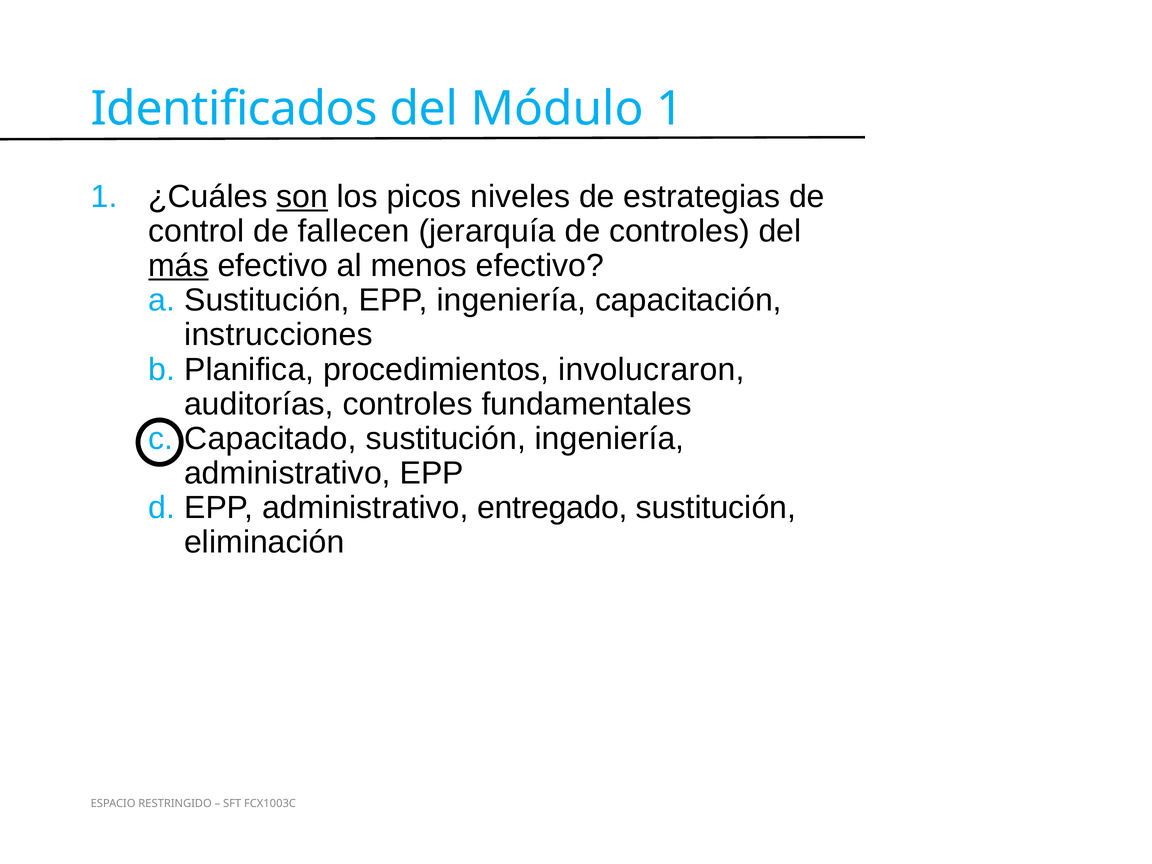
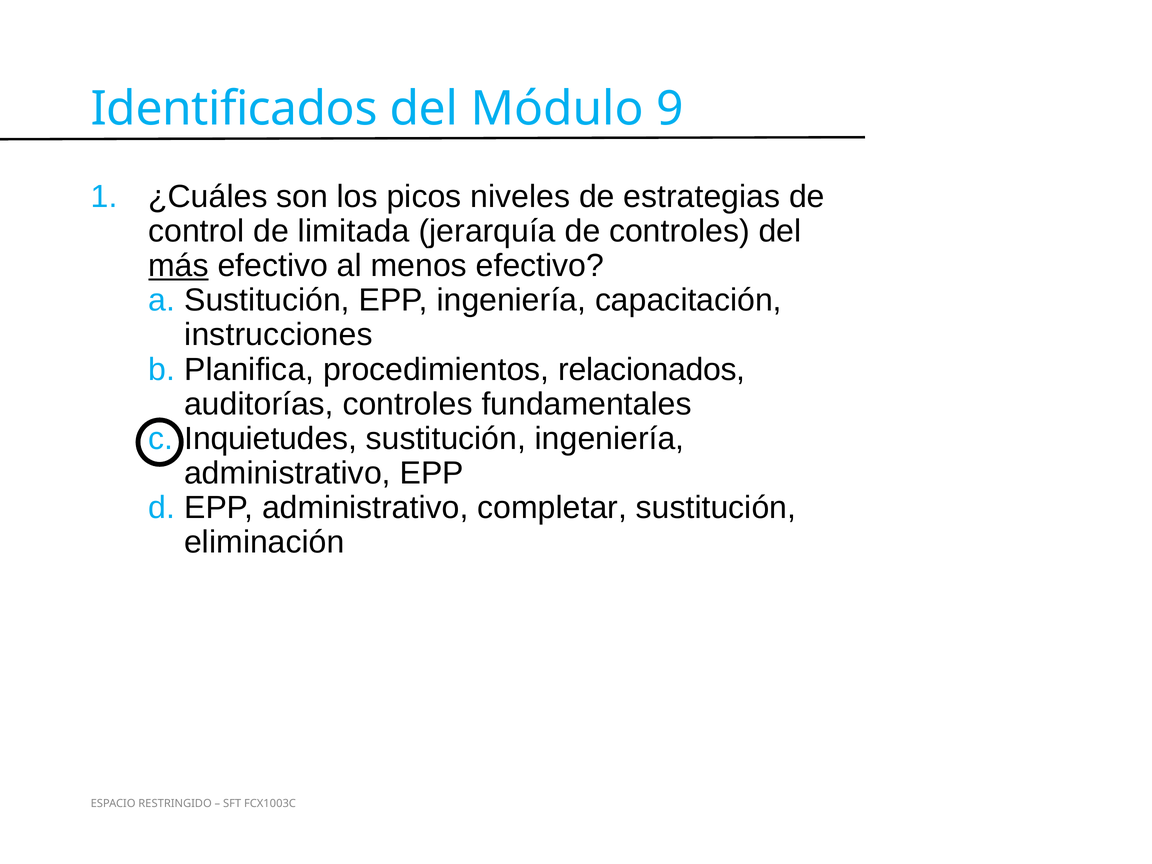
Módulo 1: 1 -> 9
son underline: present -> none
fallecen: fallecen -> limitada
involucraron: involucraron -> relacionados
Capacitado: Capacitado -> Inquietudes
entregado: entregado -> completar
